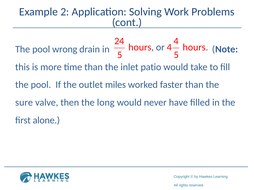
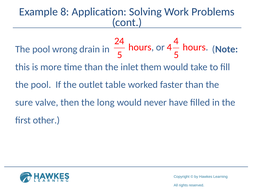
2: 2 -> 8
patio: patio -> them
miles: miles -> table
alone: alone -> other
